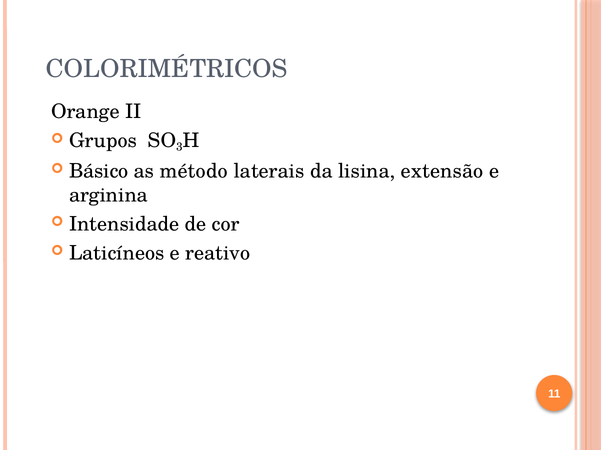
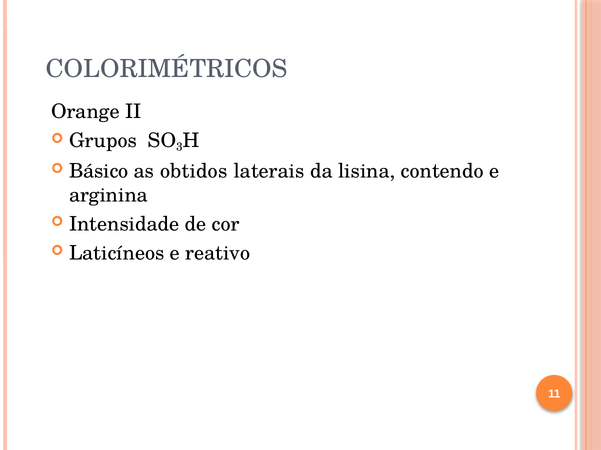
método: método -> obtidos
extensão: extensão -> contendo
